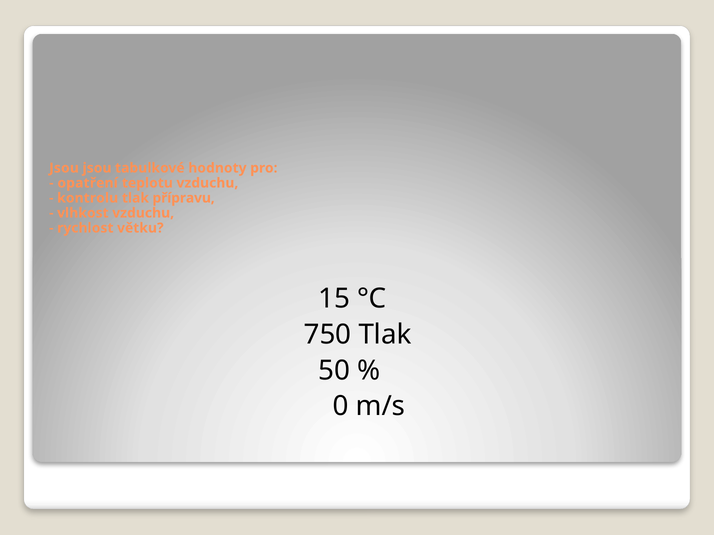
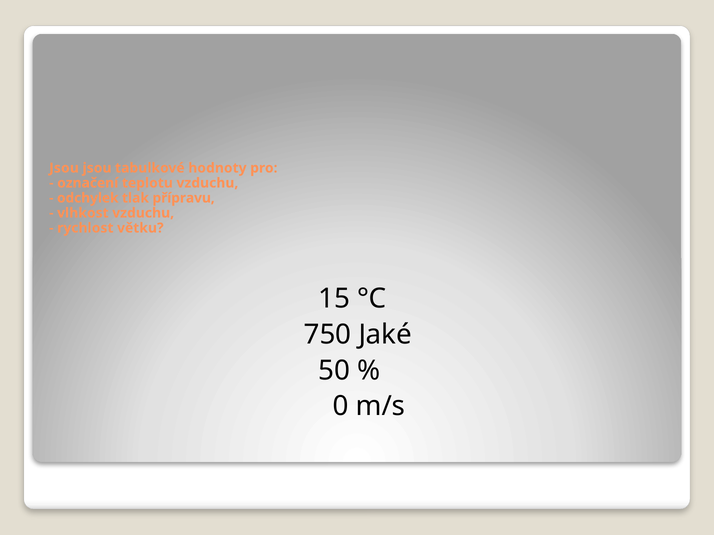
opatření: opatření -> označení
kontrolu: kontrolu -> odchylek
750 Tlak: Tlak -> Jaké
